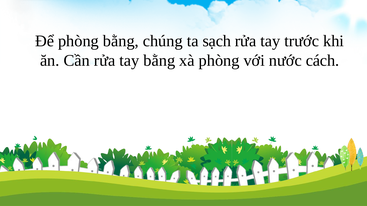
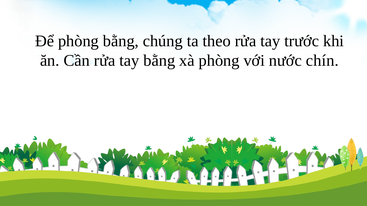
sạch: sạch -> theo
cách: cách -> chín
